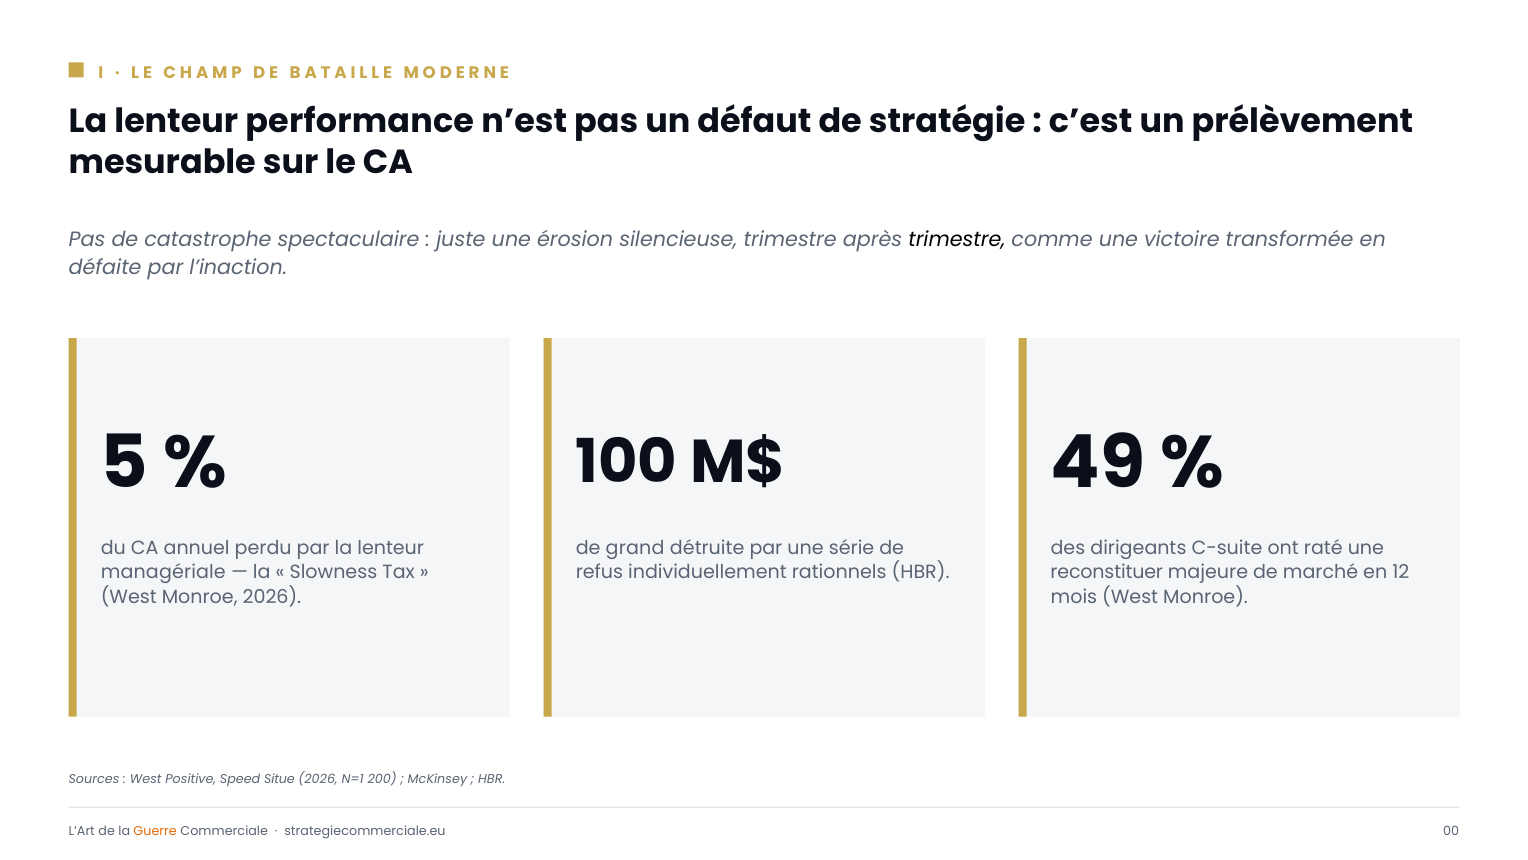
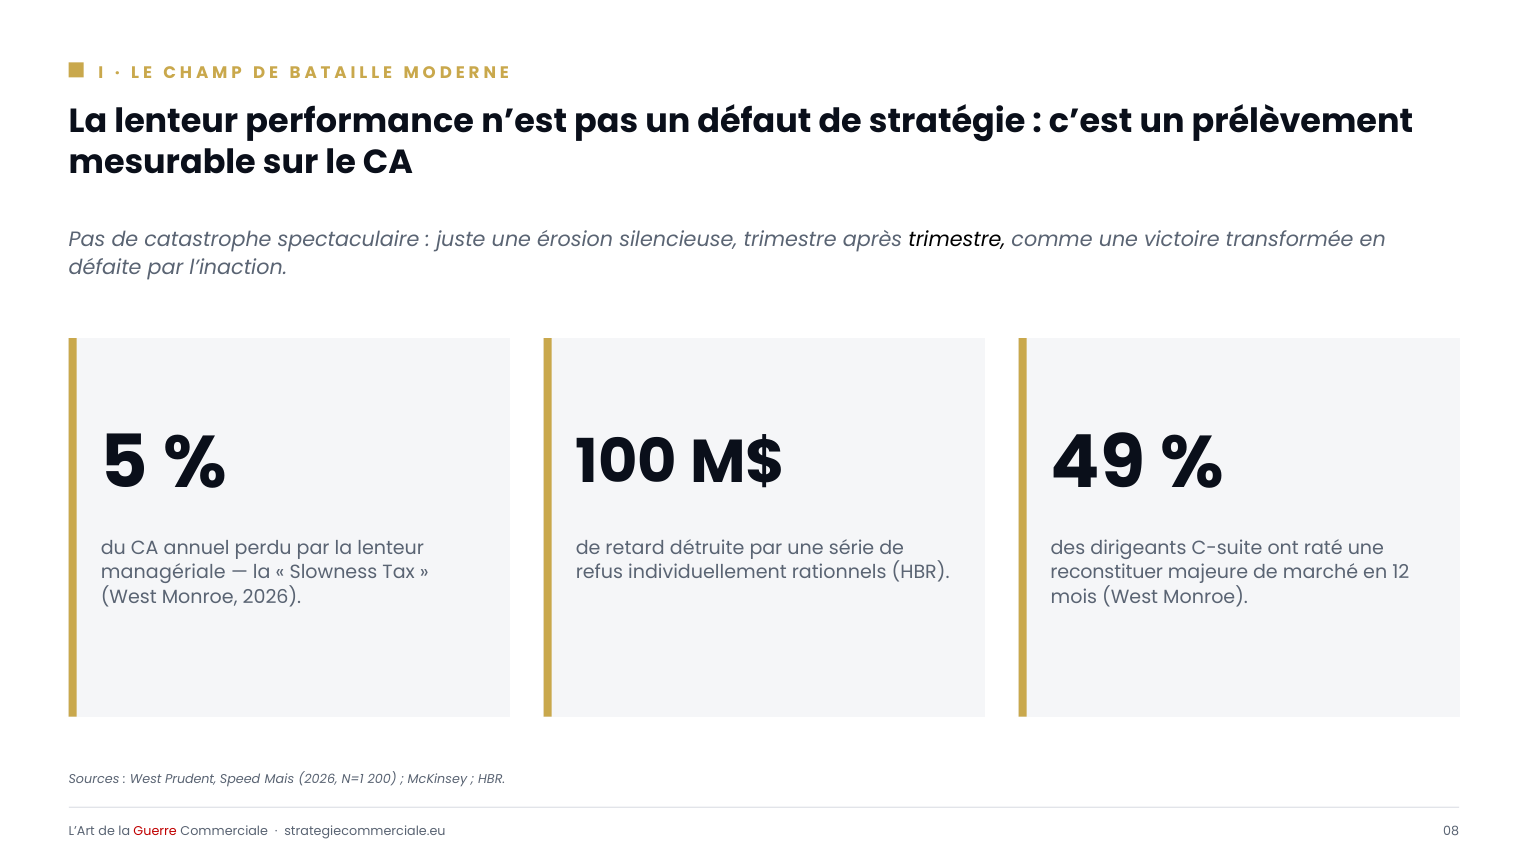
grand: grand -> retard
Positive: Positive -> Prudent
Situe: Situe -> Mais
Guerre colour: orange -> red
00: 00 -> 08
